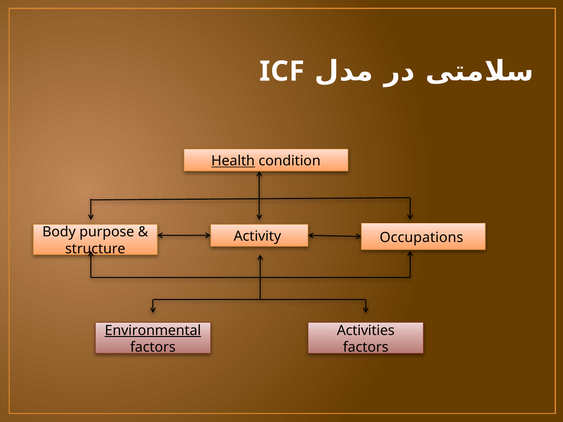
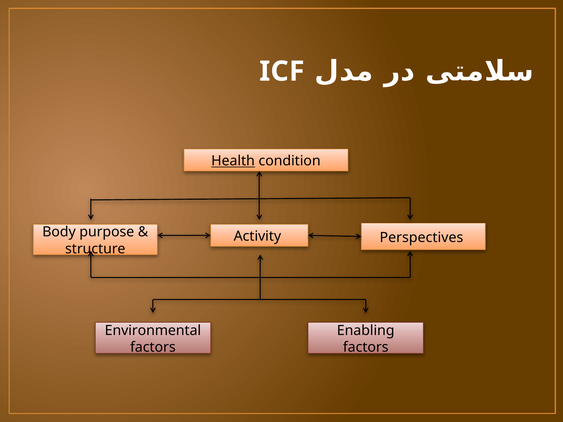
Occupations: Occupations -> Perspectives
Environmental underline: present -> none
Activities: Activities -> Enabling
